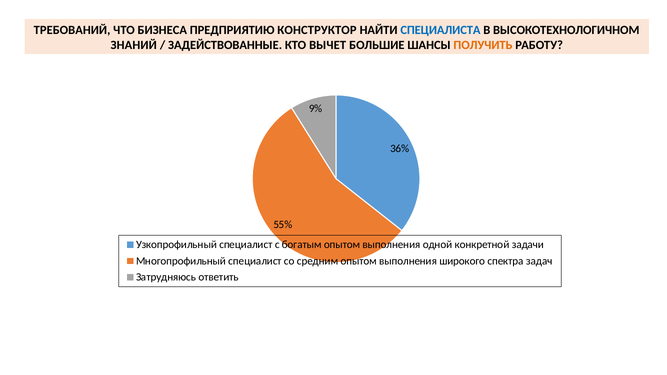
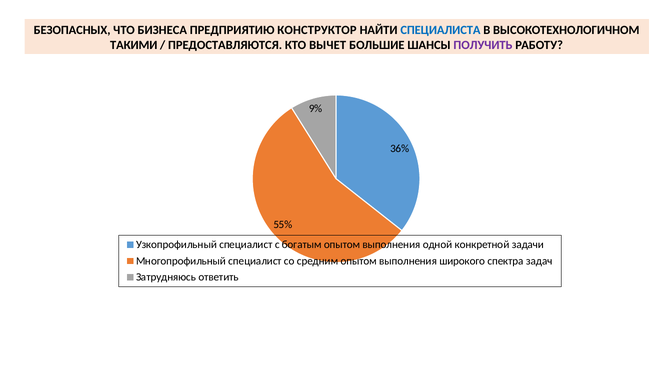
ТРЕБОВАНИЙ: ТРЕБОВАНИЙ -> БЕЗОПАСНЫХ
ЗНАНИЙ: ЗНАНИЙ -> ТАКИМИ
ЗАДЕЙСТВОВАННЫЕ: ЗАДЕЙСТВОВАННЫЕ -> ПРЕДОСТАВЛЯЮТСЯ
ПОЛУЧИТЬ colour: orange -> purple
